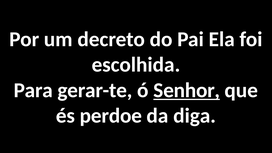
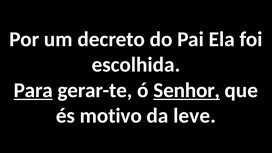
Para underline: none -> present
perdoe: perdoe -> motivo
diga: diga -> leve
